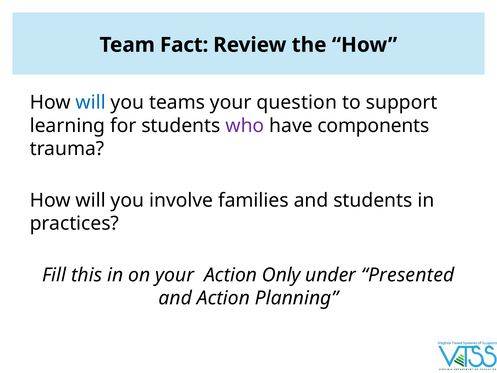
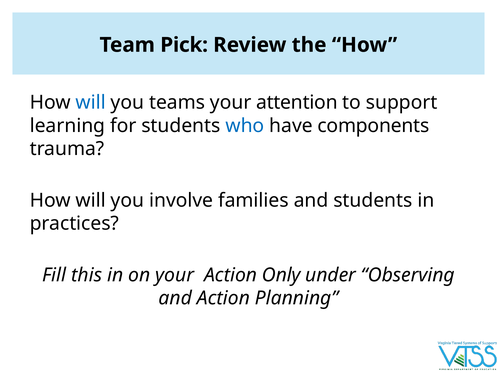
Fact: Fact -> Pick
question: question -> attention
who colour: purple -> blue
Presented: Presented -> Observing
